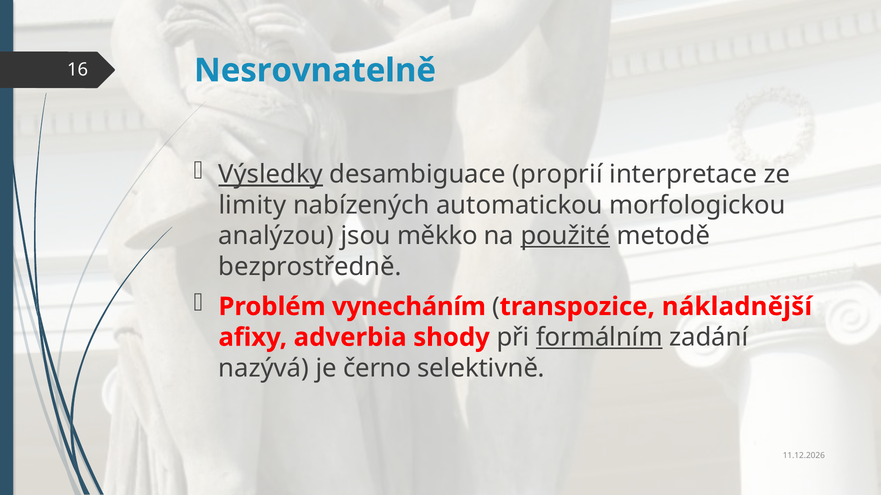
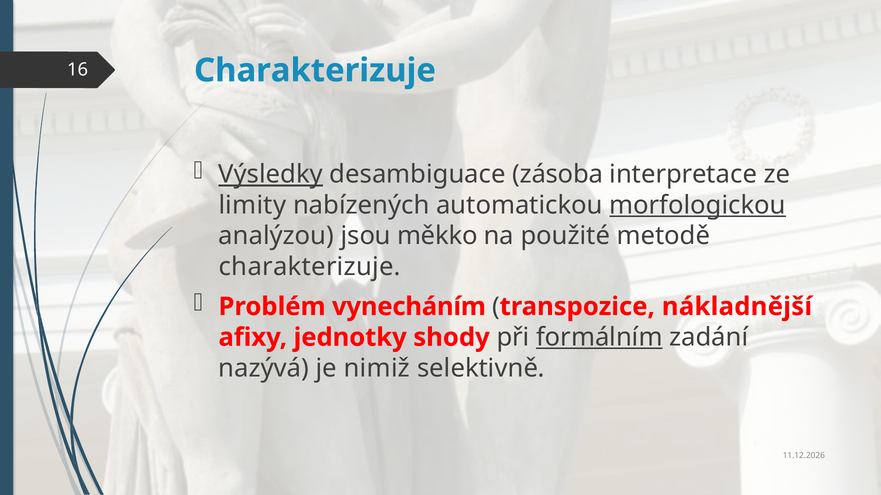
16 Nesrovnatelně: Nesrovnatelně -> Charakterizuje
proprií: proprií -> zásoba
morfologickou underline: none -> present
použité underline: present -> none
bezprostředně at (310, 267): bezprostředně -> charakterizuje
adverbia: adverbia -> jednotky
černo: černo -> nimiž
